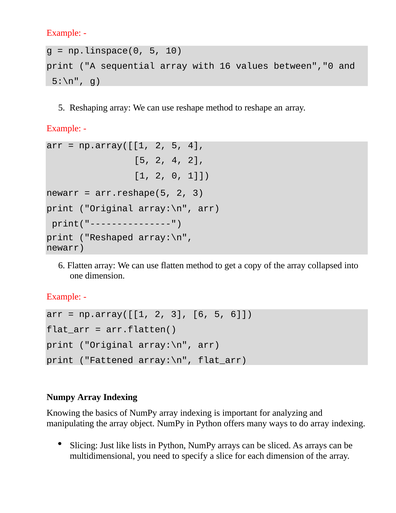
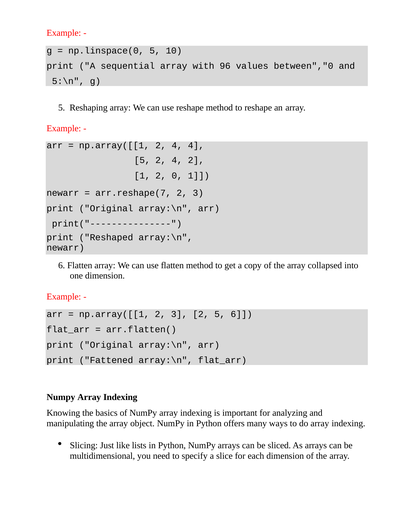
16: 16 -> 96
np.array([[1 2 5: 5 -> 4
arr.reshape(5: arr.reshape(5 -> arr.reshape(7
3 6: 6 -> 2
